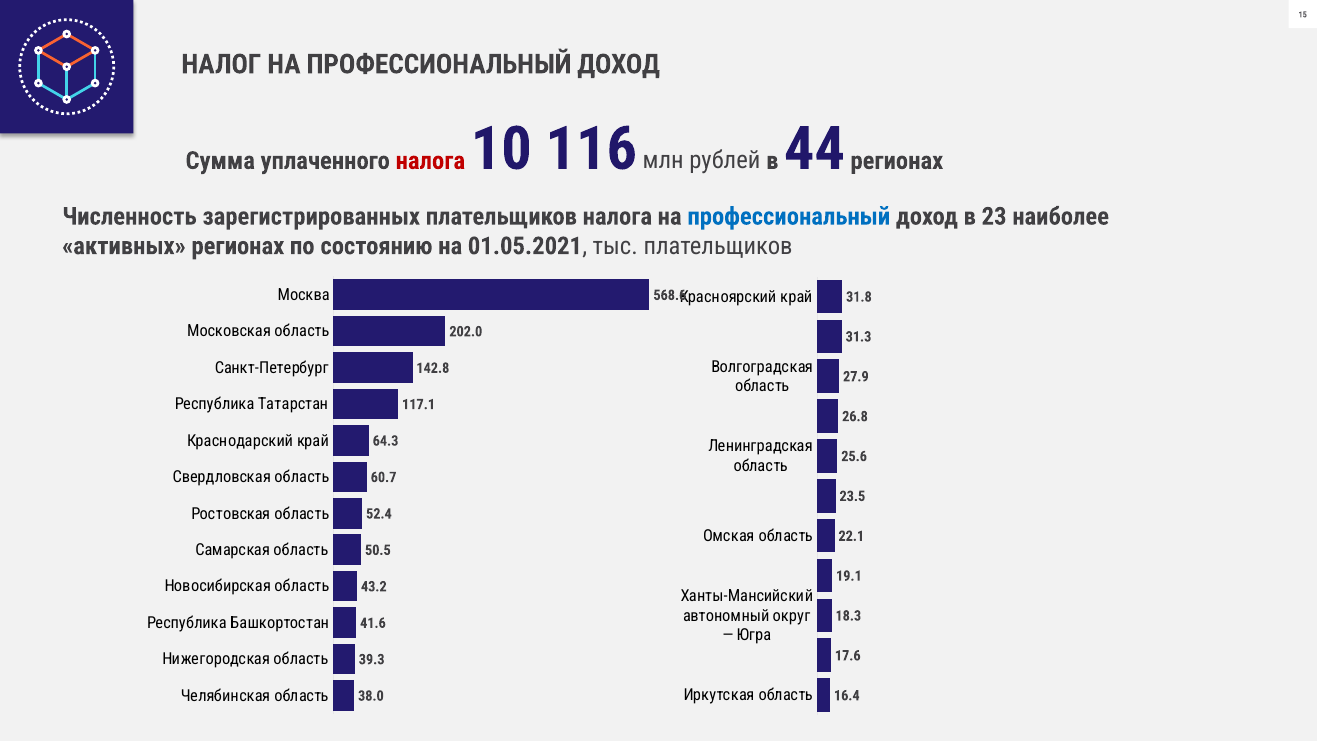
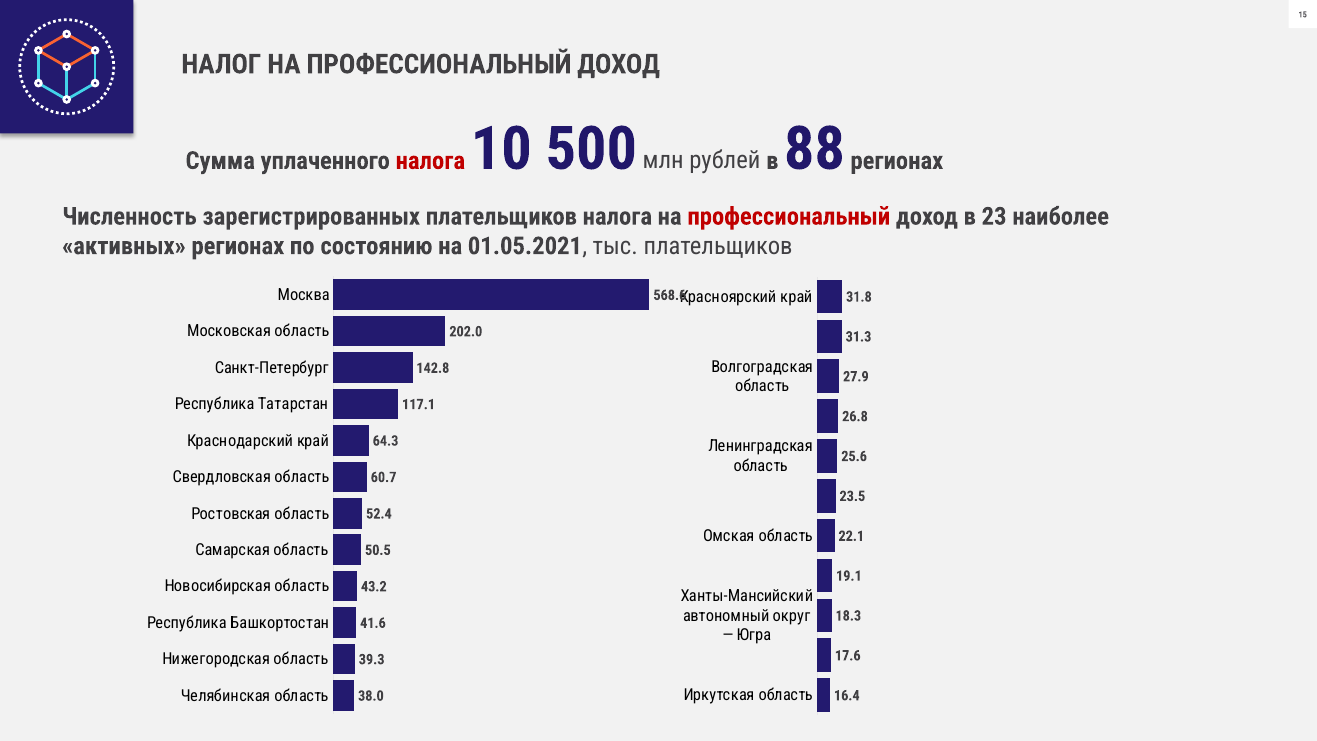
116: 116 -> 500
44: 44 -> 88
профессиональный at (789, 216) colour: blue -> red
